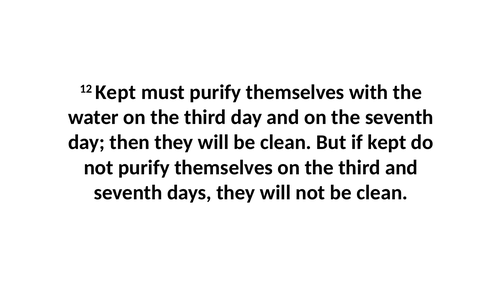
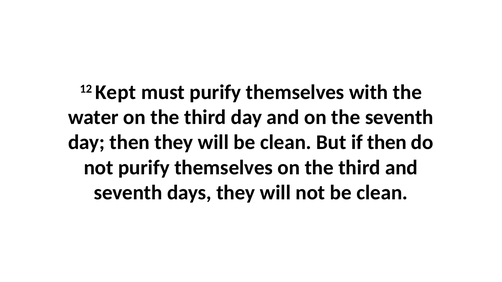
if kept: kept -> then
